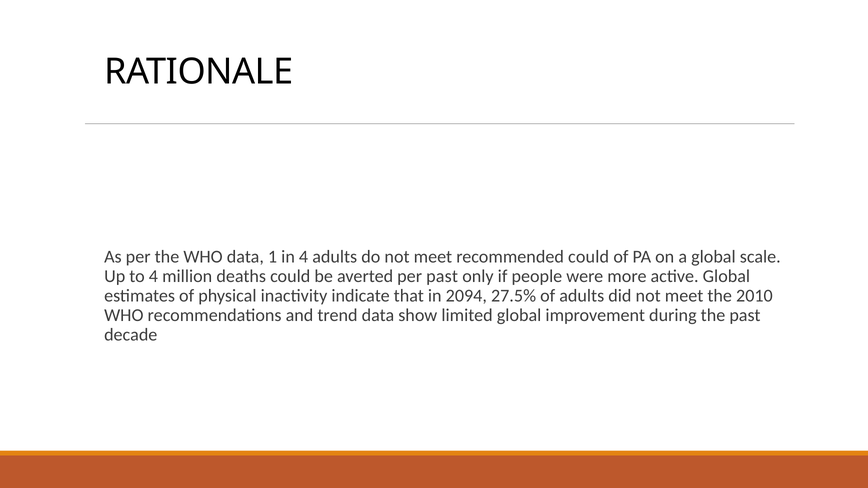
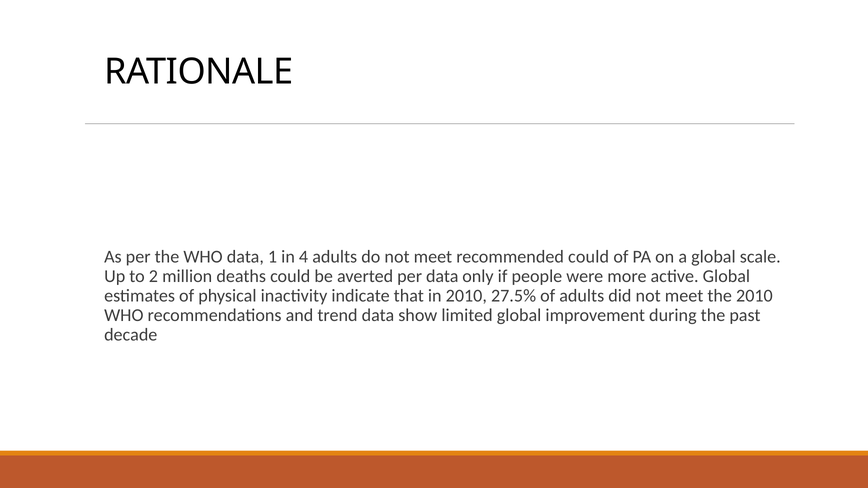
to 4: 4 -> 2
per past: past -> data
in 2094: 2094 -> 2010
